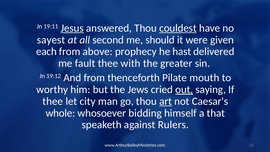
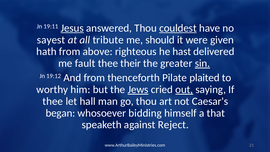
second: second -> tribute
each: each -> hath
prophecy: prophecy -> righteous
with: with -> their
sin underline: none -> present
mouth: mouth -> plaited
Jews underline: none -> present
city: city -> hall
art underline: present -> none
whole: whole -> began
Rulers: Rulers -> Reject
